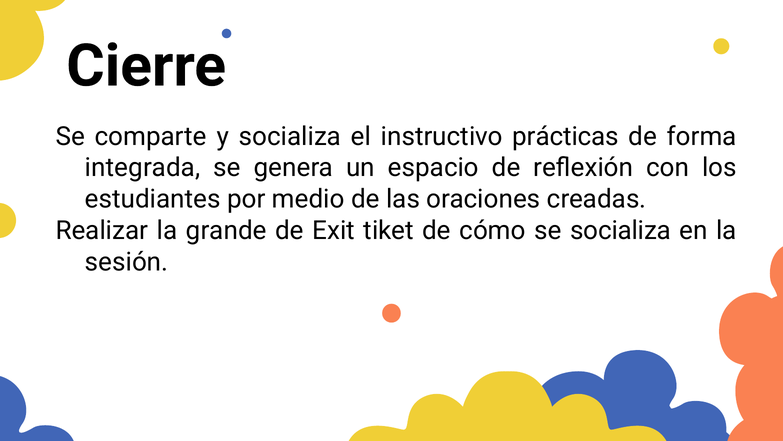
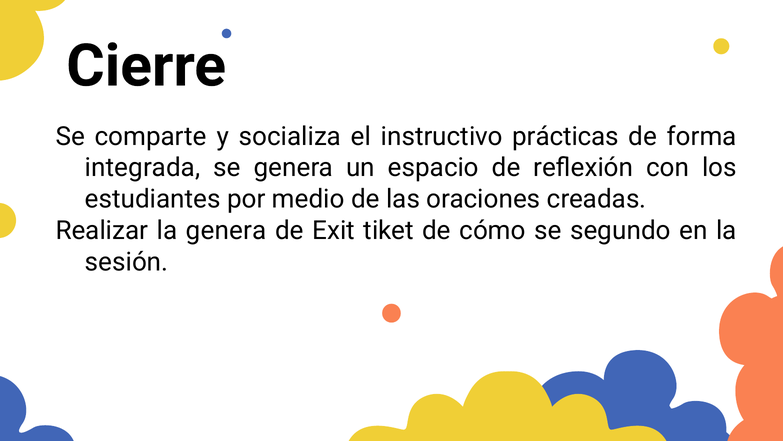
la grande: grande -> genera
se socializa: socializa -> segundo
